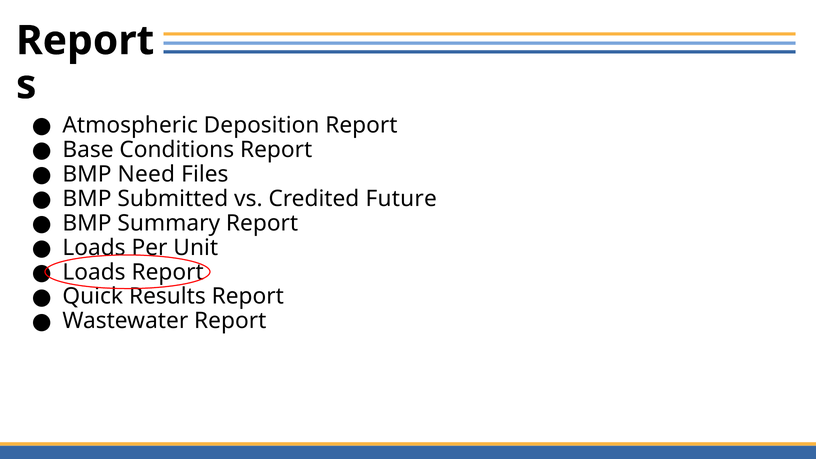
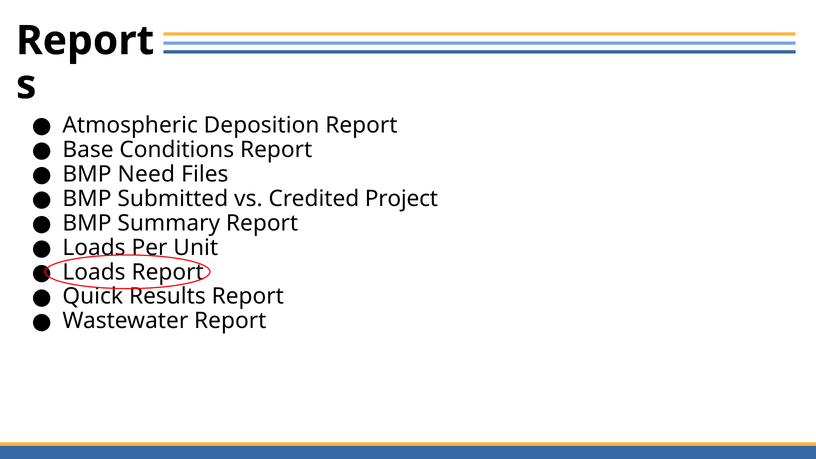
Future: Future -> Project
